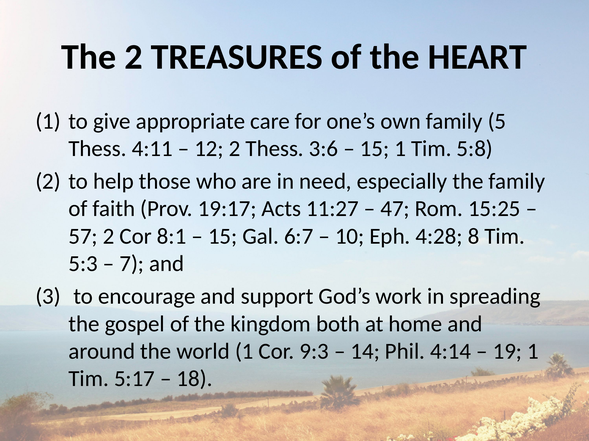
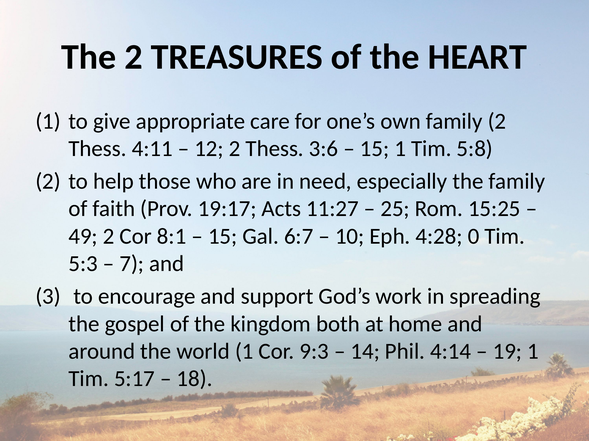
family 5: 5 -> 2
47: 47 -> 25
57: 57 -> 49
8: 8 -> 0
